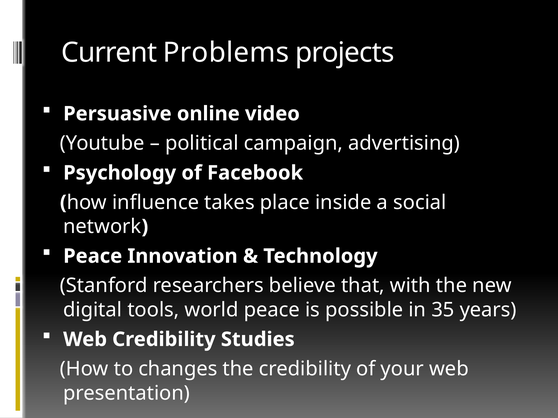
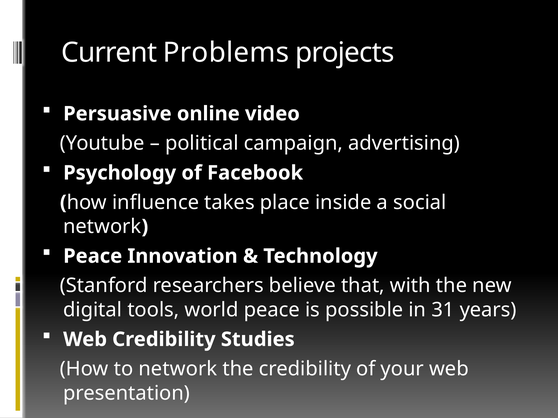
35: 35 -> 31
to changes: changes -> network
